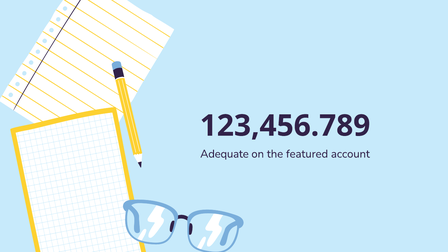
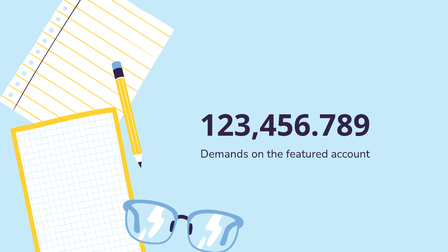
Adequate: Adequate -> Demands
